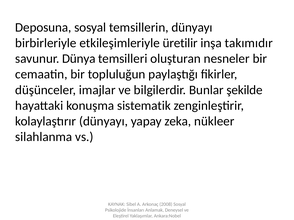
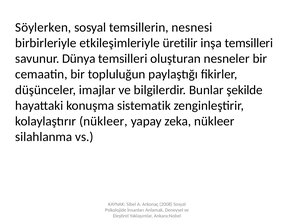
Deposuna: Deposuna -> Söylerken
temsillerin dünyayı: dünyayı -> nesnesi
inşa takımıdır: takımıdır -> temsilleri
kolaylaştırır dünyayı: dünyayı -> nükleer
